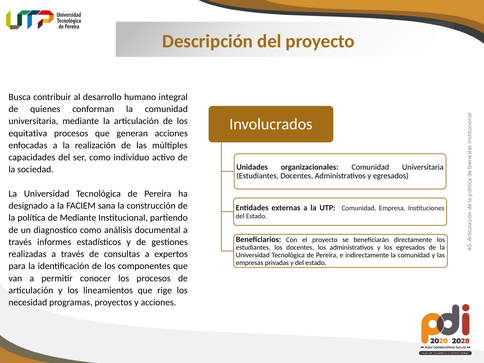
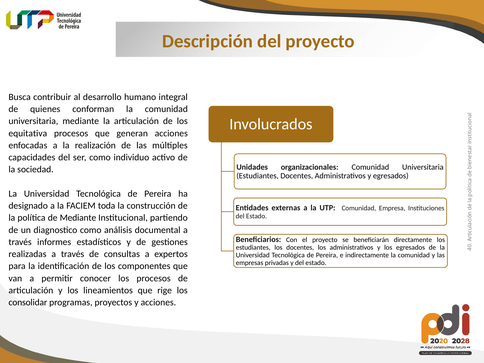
sana: sana -> toda
necesidad: necesidad -> consolidar
